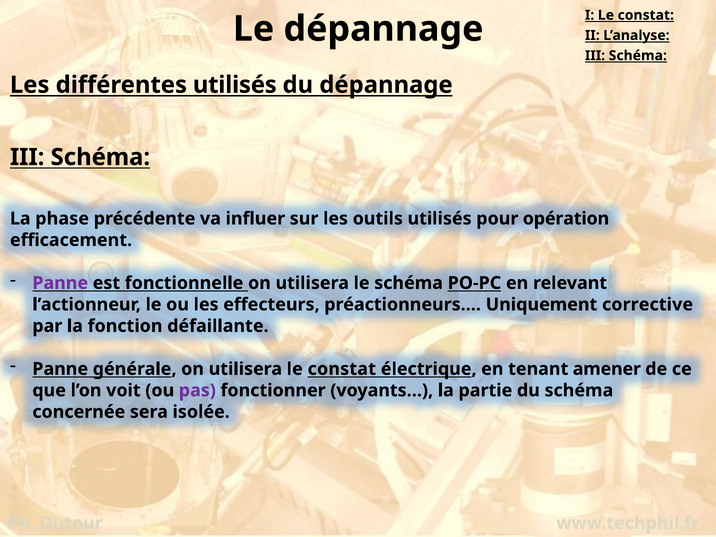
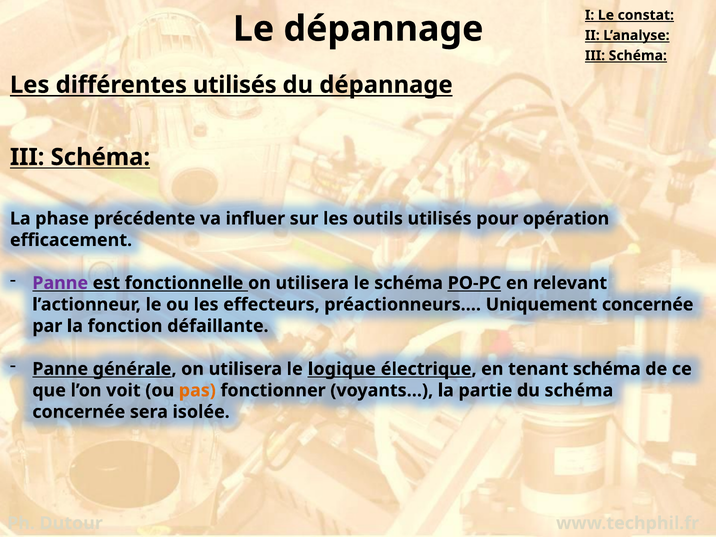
Uniquement corrective: corrective -> concernée
utilisera le constat: constat -> logique
tenant amener: amener -> schéma
pas colour: purple -> orange
